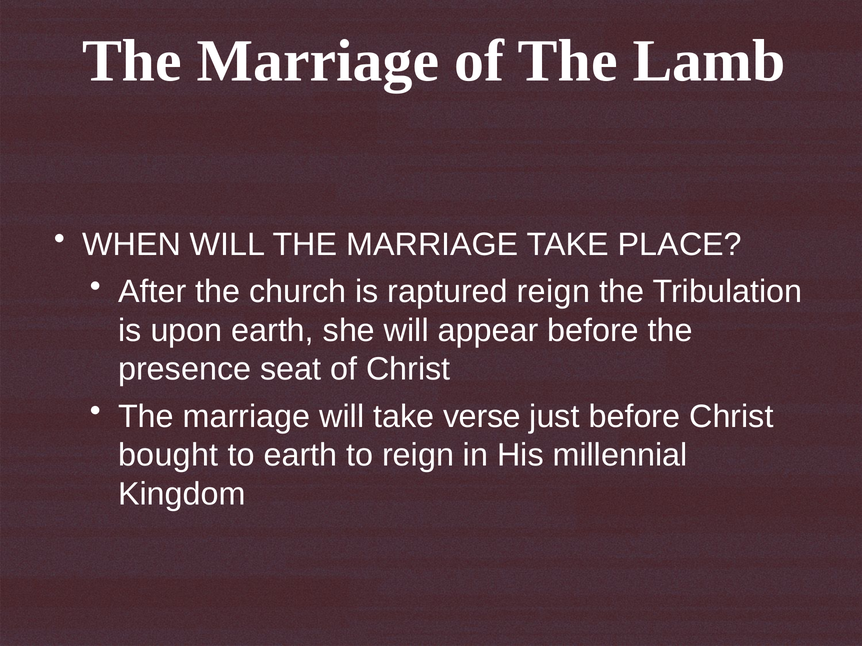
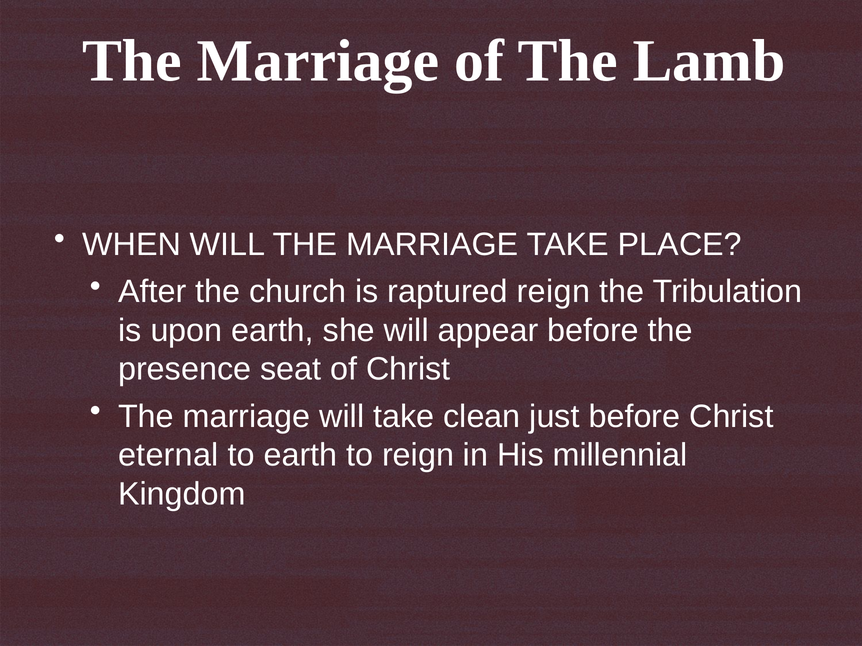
verse: verse -> clean
bought: bought -> eternal
